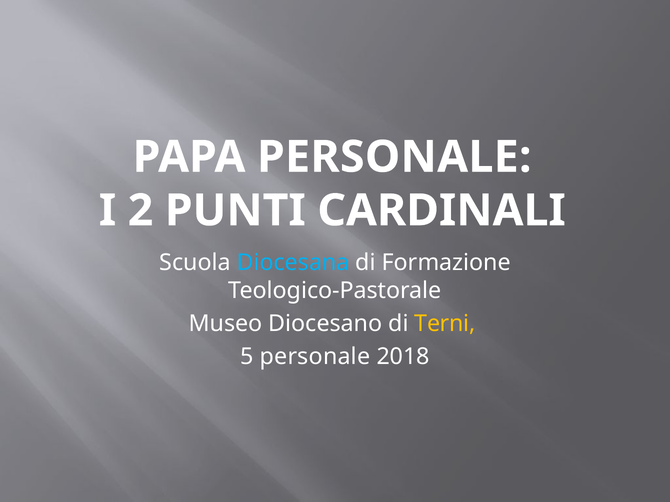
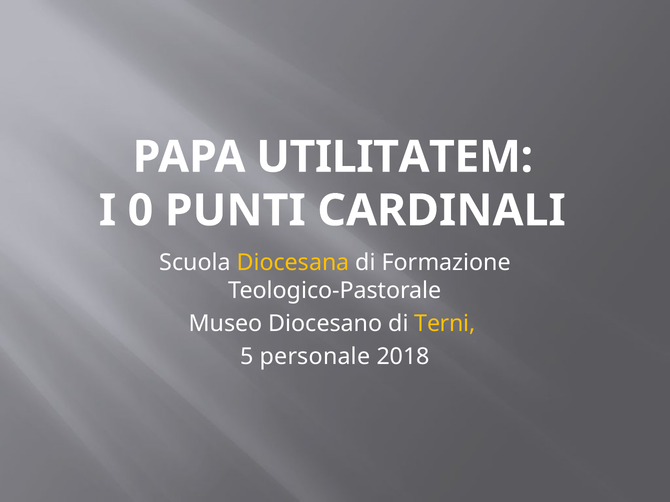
PAPA PERSONALE: PERSONALE -> UTILITATEM
2: 2 -> 0
Diocesana colour: light blue -> yellow
